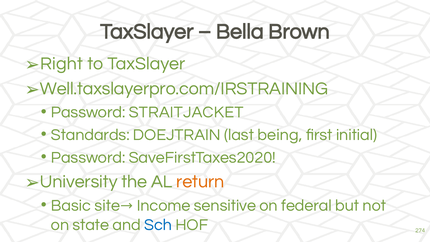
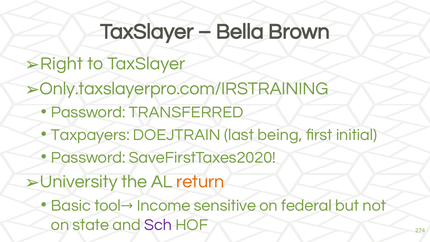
Well.taxslayerpro.com/IRSTRAINING: Well.taxslayerpro.com/IRSTRAINING -> Only.taxslayerpro.com/IRSTRAINING
STRAITJACKET: STRAITJACKET -> TRANSFERRED
Standards: Standards -> Taxpayers
site→: site→ -> tool→
Sch colour: blue -> purple
